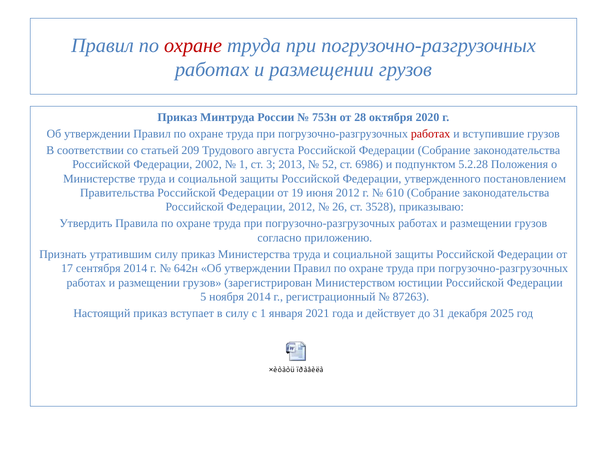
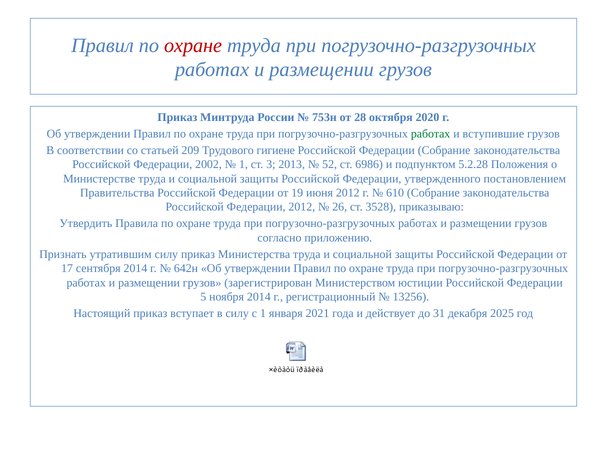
работах at (431, 134) colour: red -> green
августа: августа -> гигиене
87263: 87263 -> 13256
